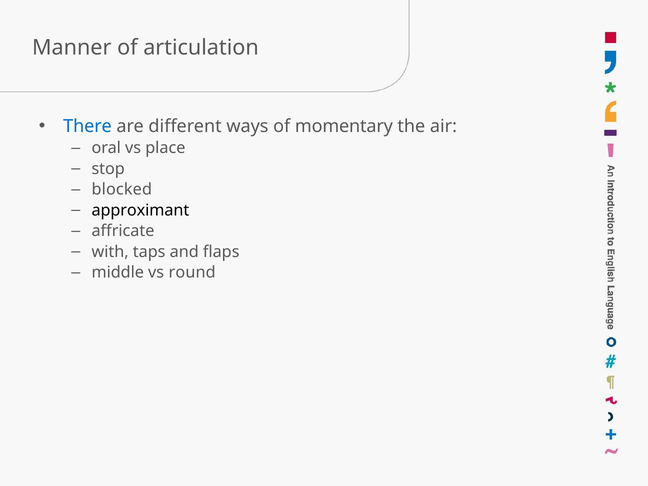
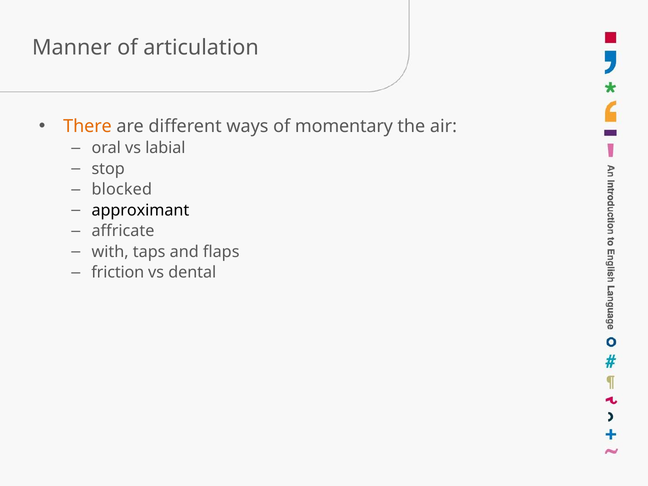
There colour: blue -> orange
place: place -> labial
middle: middle -> friction
round: round -> dental
